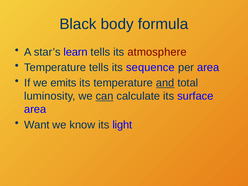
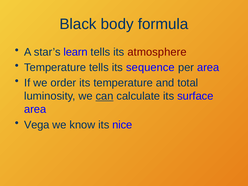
emits: emits -> order
and underline: present -> none
Want: Want -> Vega
light: light -> nice
